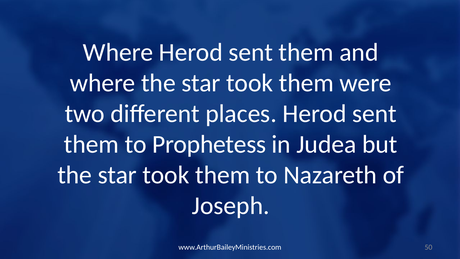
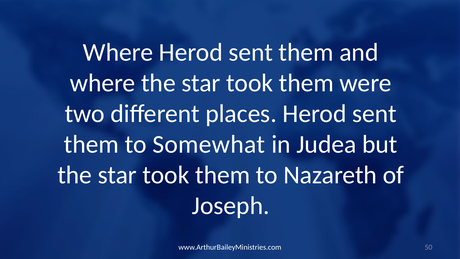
Prophetess: Prophetess -> Somewhat
